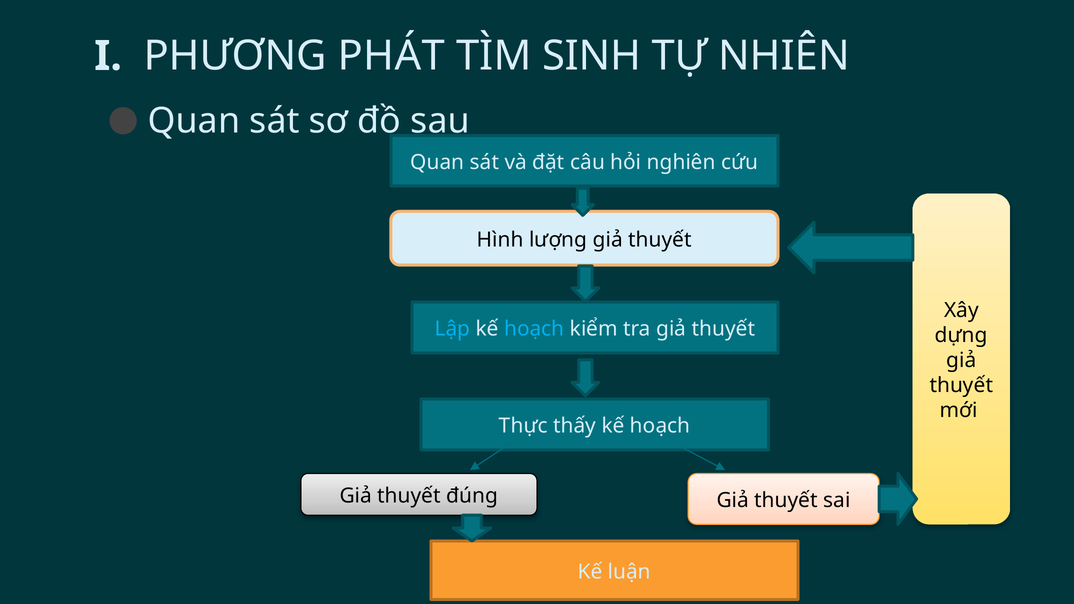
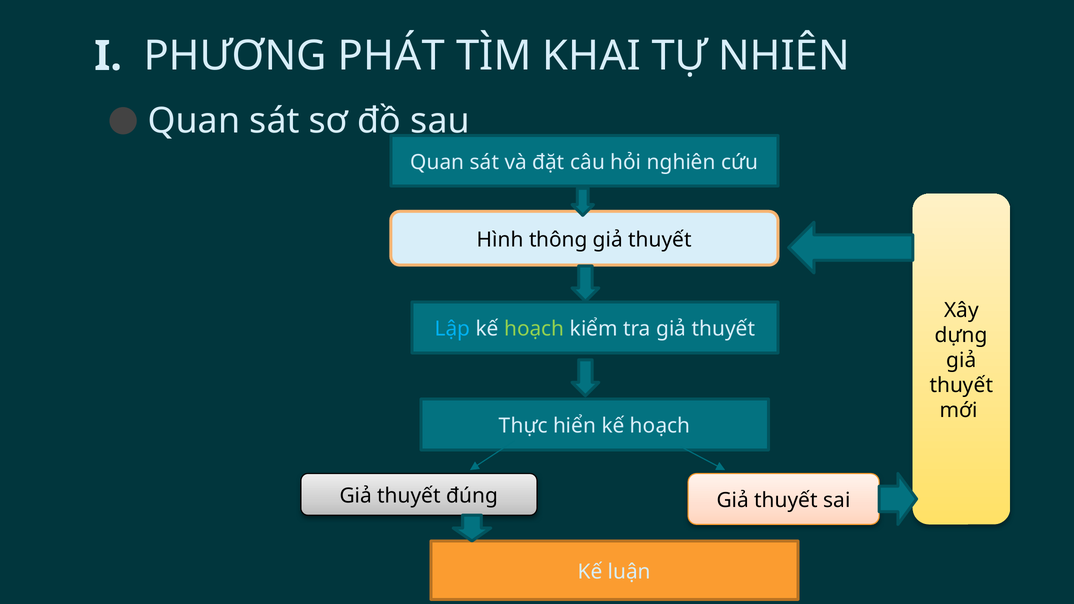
SINH: SINH -> KHAI
lượng: lượng -> thông
hoạch at (534, 329) colour: light blue -> light green
thấy: thấy -> hiển
